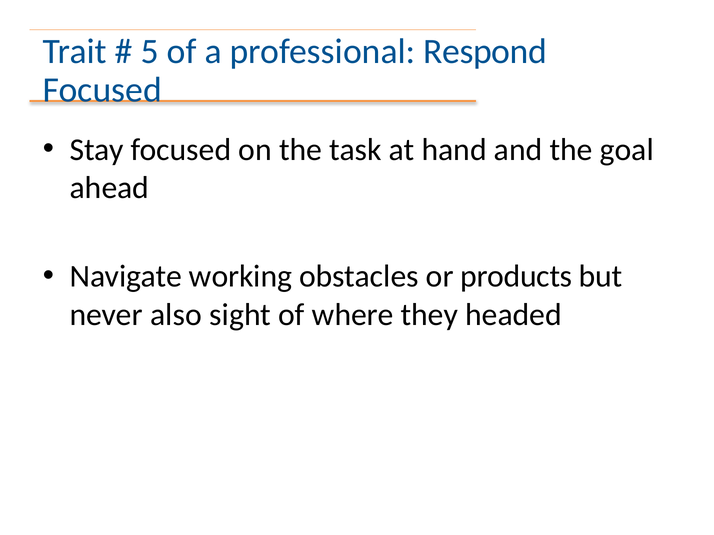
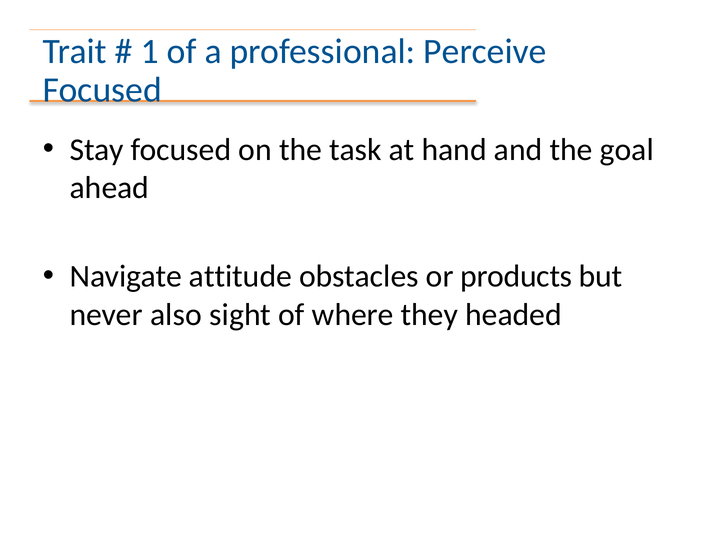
5: 5 -> 1
Respond: Respond -> Perceive
working: working -> attitude
